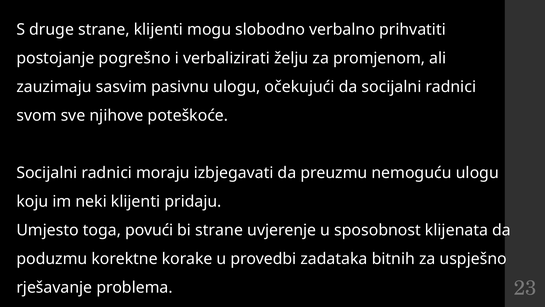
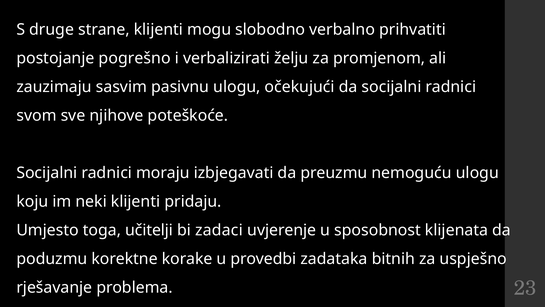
povući: povući -> učitelji
bi strane: strane -> zadaci
